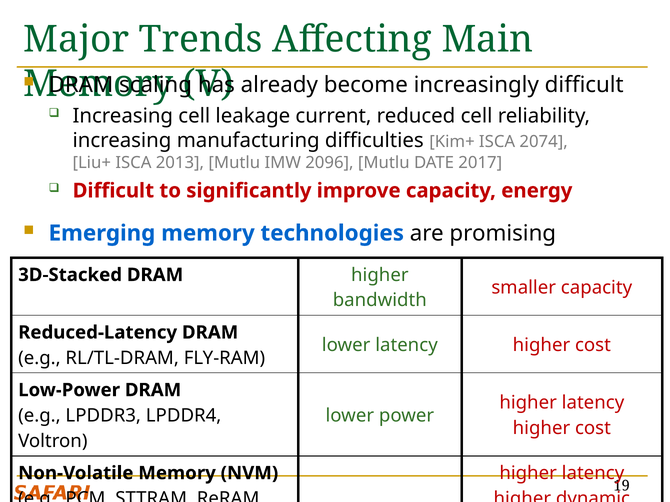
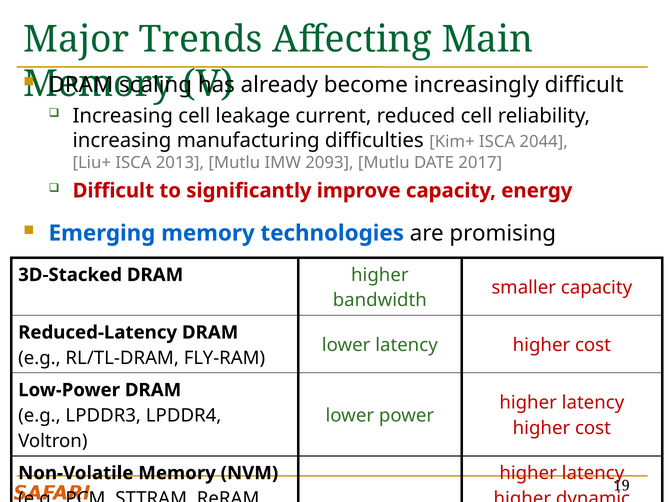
2074: 2074 -> 2044
2096: 2096 -> 2093
